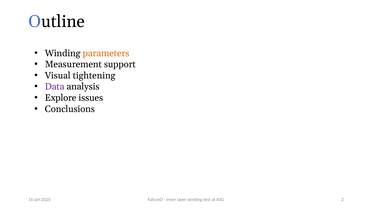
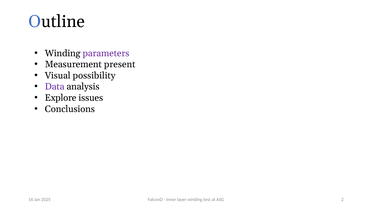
parameters colour: orange -> purple
support: support -> present
tightening: tightening -> possibility
